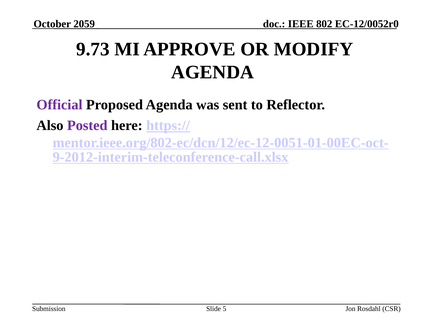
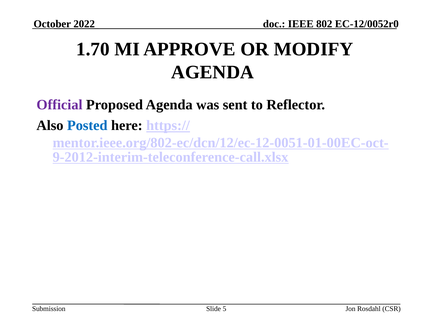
2059: 2059 -> 2022
9.73: 9.73 -> 1.70
Posted colour: purple -> blue
